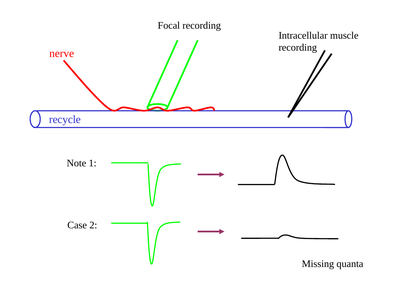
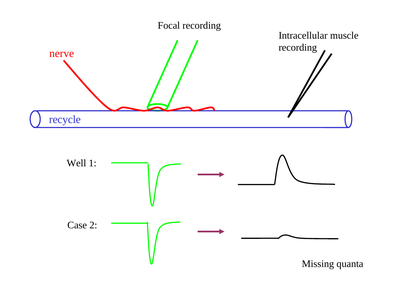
Note: Note -> Well
